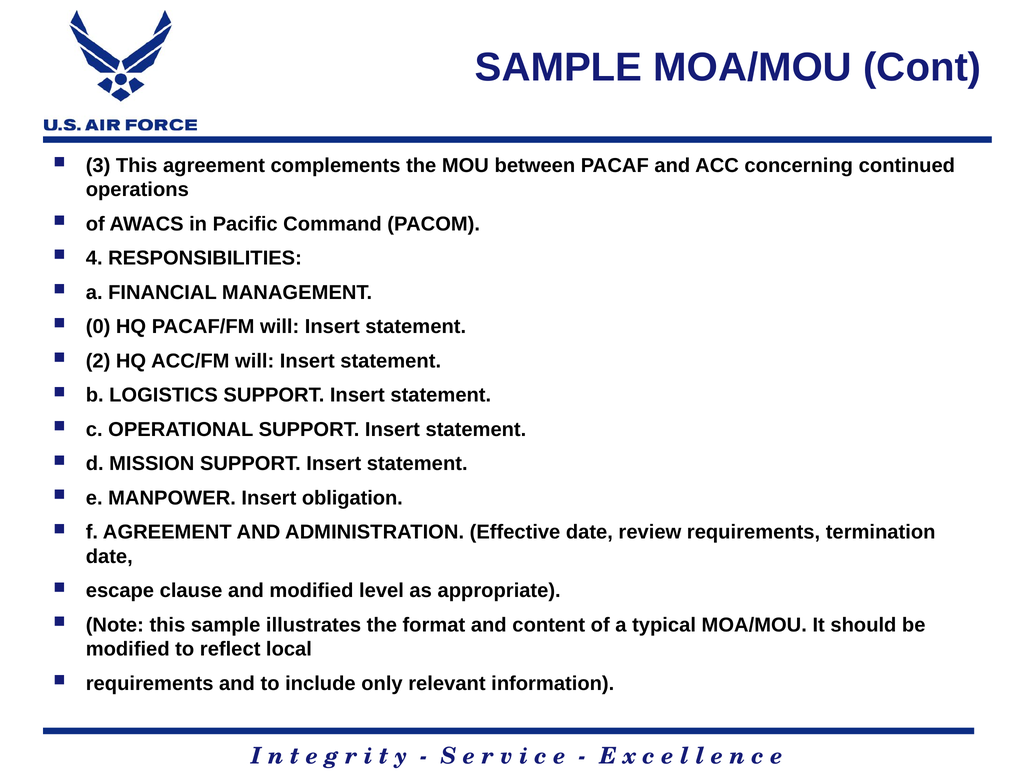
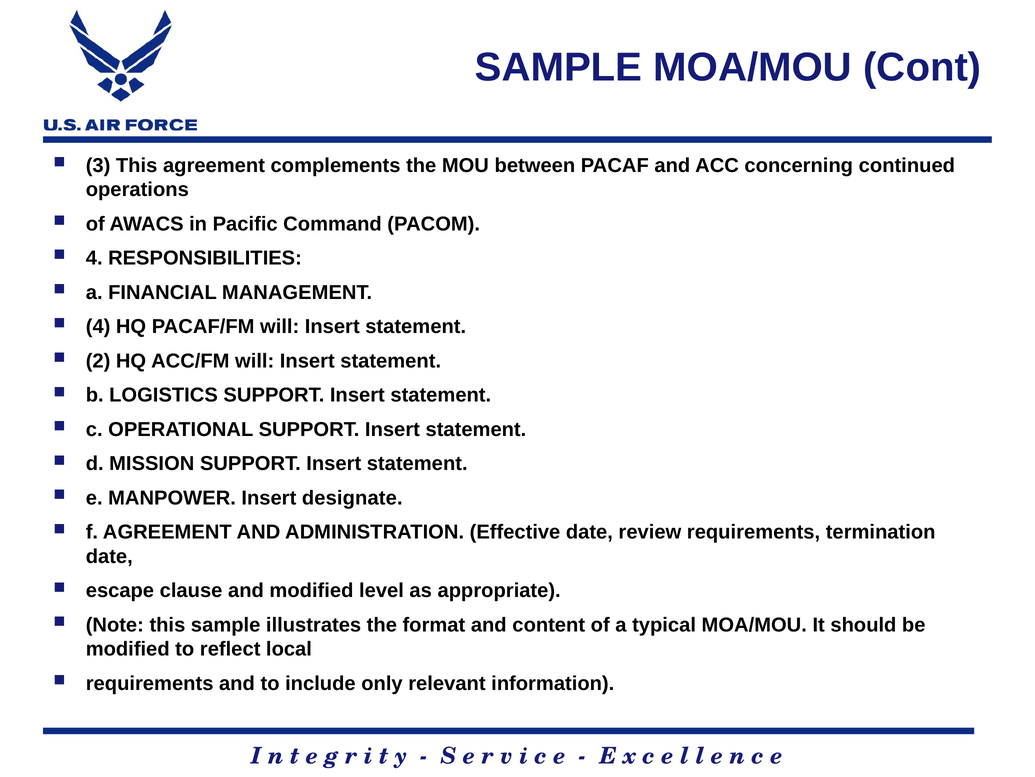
0 at (98, 326): 0 -> 4
obligation: obligation -> designate
